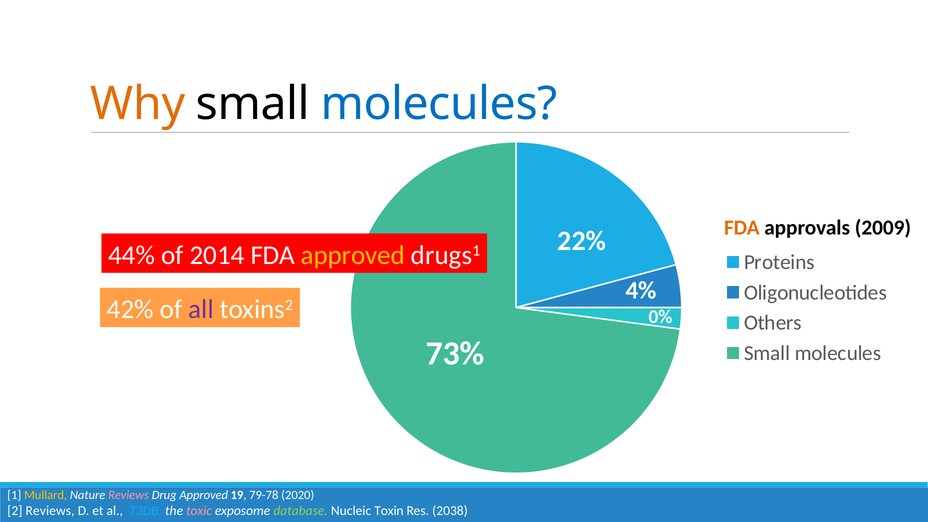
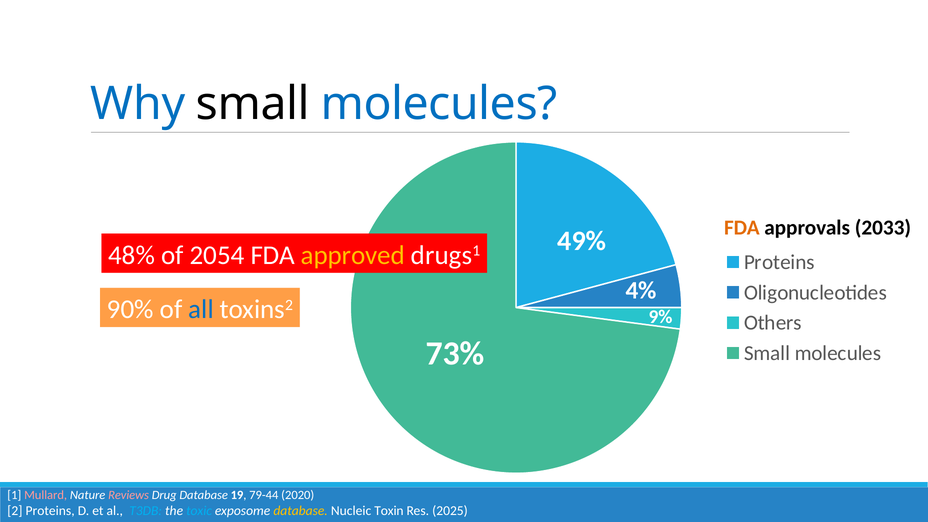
Why colour: orange -> blue
2009: 2009 -> 2033
22%: 22% -> 49%
44%: 44% -> 48%
2014: 2014 -> 2054
42%: 42% -> 90%
all colour: purple -> blue
0%: 0% -> 9%
Mullard colour: yellow -> pink
Drug Approved: Approved -> Database
79-78: 79-78 -> 79-44
2 Reviews: Reviews -> Proteins
toxic colour: pink -> light blue
database at (301, 511) colour: light green -> yellow
2038: 2038 -> 2025
